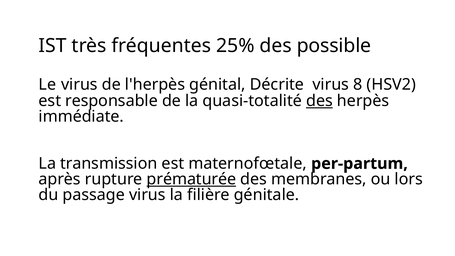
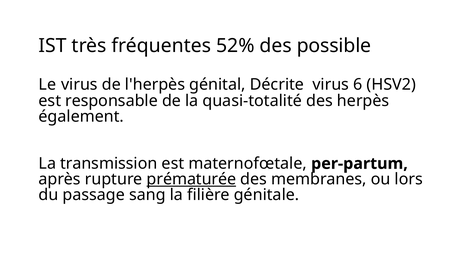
25%: 25% -> 52%
8: 8 -> 6
des at (319, 101) underline: present -> none
immédiate: immédiate -> également
passage virus: virus -> sang
